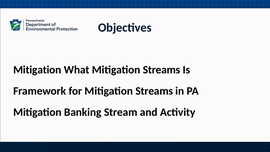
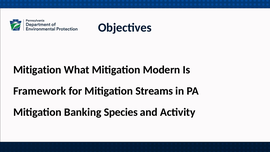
What Mitigation Streams: Streams -> Modern
Stream: Stream -> Species
